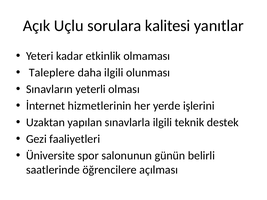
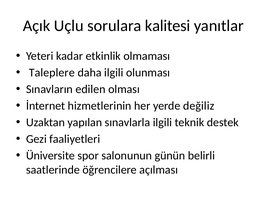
yeterli: yeterli -> edilen
işlerini: işlerini -> değiliz
